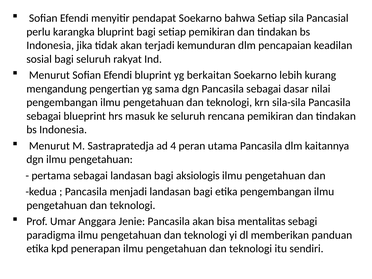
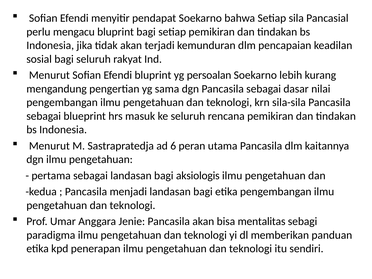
karangka: karangka -> mengacu
berkaitan: berkaitan -> persoalan
4: 4 -> 6
